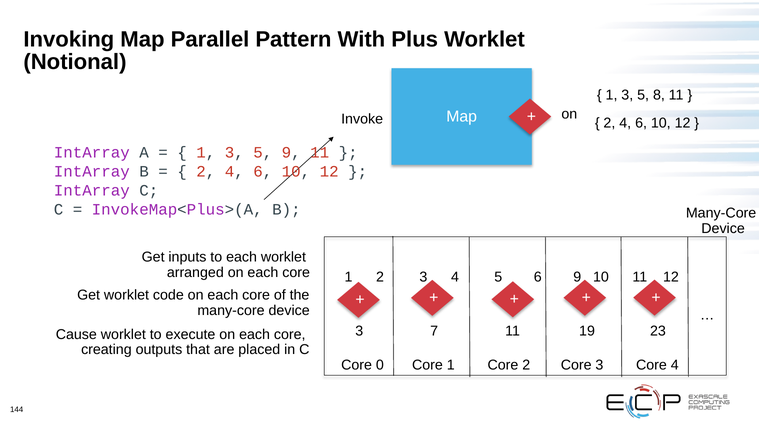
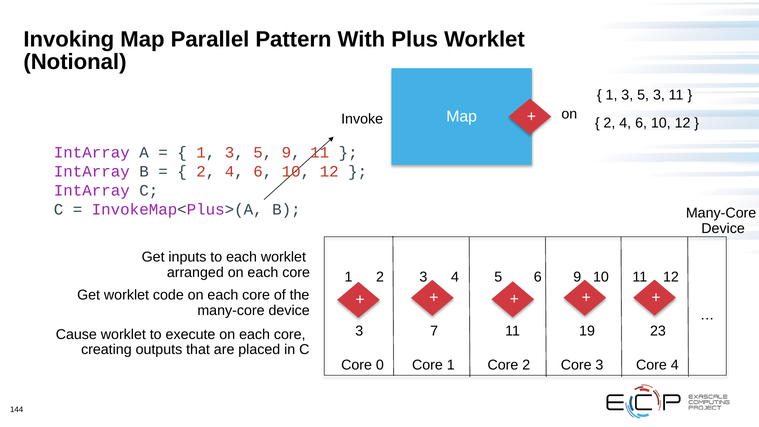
5 8: 8 -> 3
